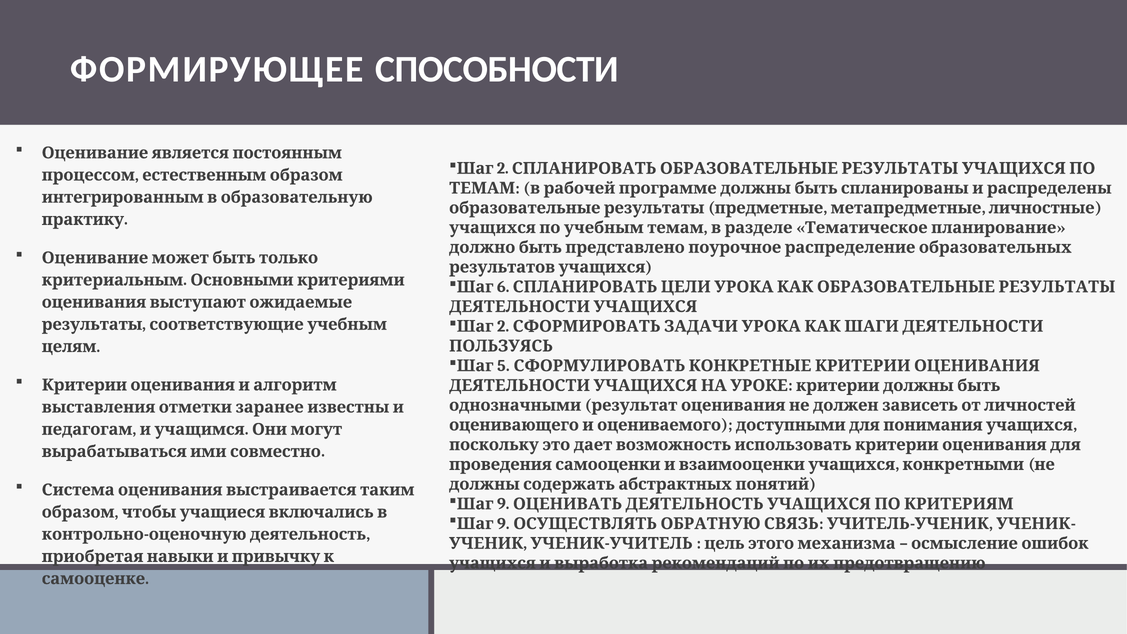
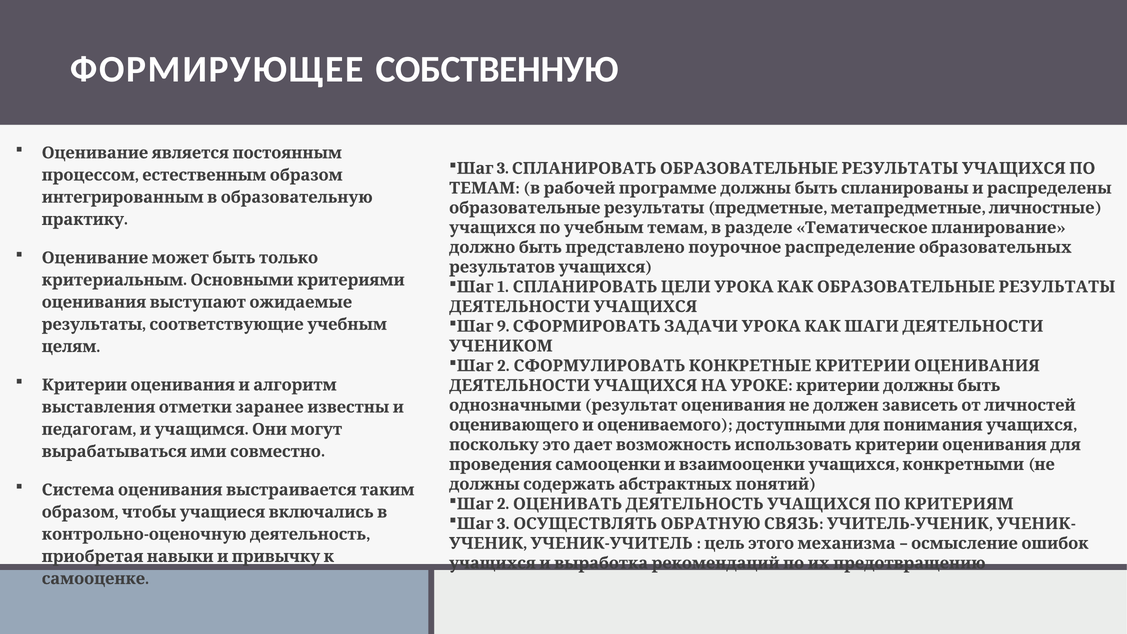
СПОСОБНОСТИ: СПОСОБНОСТИ -> СОБСТВЕННУЮ
2 at (503, 168): 2 -> 3
6: 6 -> 1
2 at (503, 326): 2 -> 9
ПОЛЬЗУЯСЬ: ПОЛЬЗУЯСЬ -> УЧЕНИКОМ
5 at (503, 366): 5 -> 2
9 at (503, 504): 9 -> 2
9 at (503, 524): 9 -> 3
